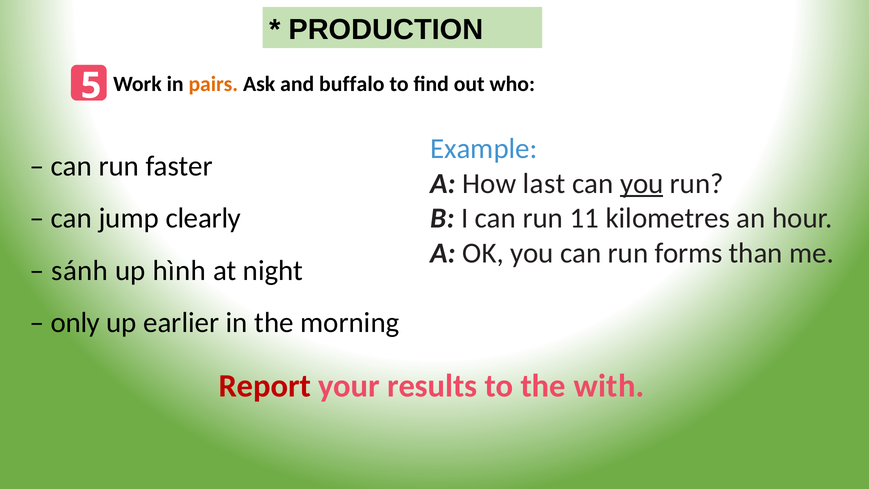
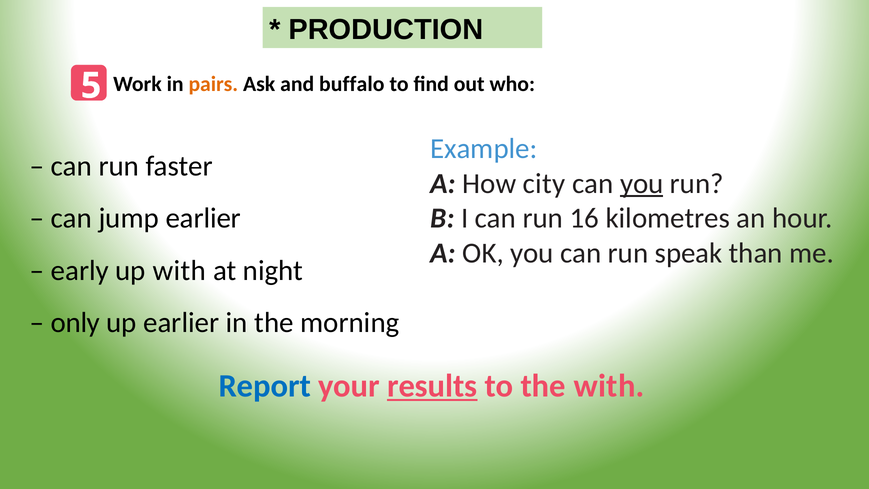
last: last -> city
jump clearly: clearly -> earlier
11: 11 -> 16
forms: forms -> speak
sánh: sánh -> early
up hình: hình -> with
Report colour: red -> blue
results underline: none -> present
